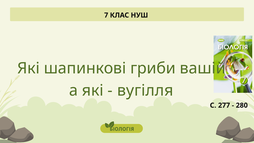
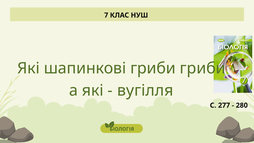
гриби вашій: вашій -> гриби
